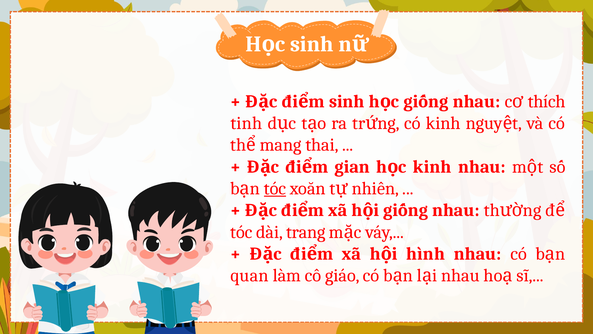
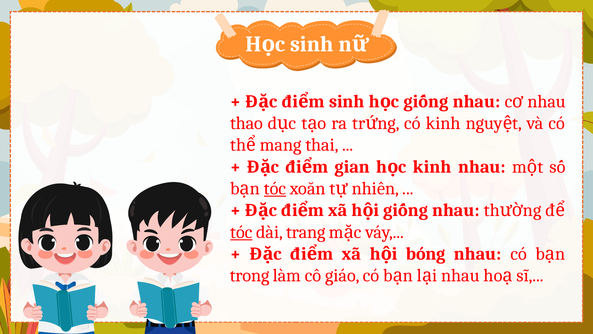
thích at (547, 101): thích -> nhau
tinh: tinh -> thao
tóc at (241, 232) underline: none -> present
hình: hình -> bóng
quan: quan -> trong
